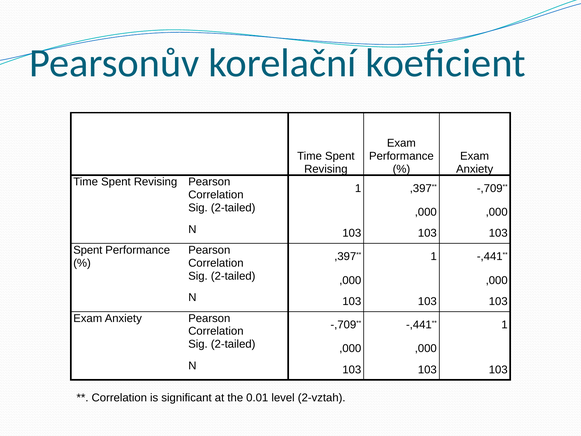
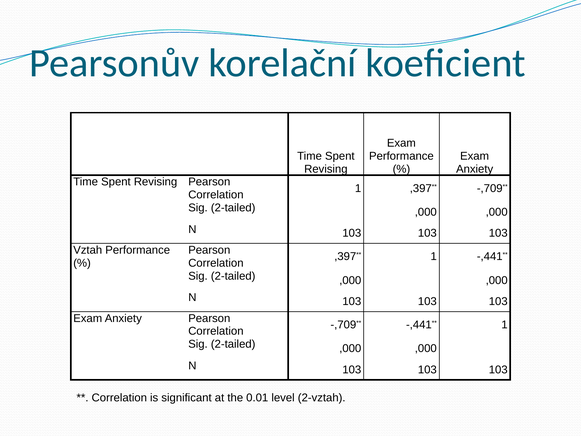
Spent at (88, 250): Spent -> Vztah
